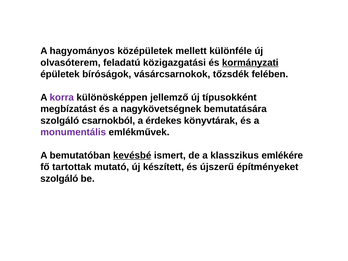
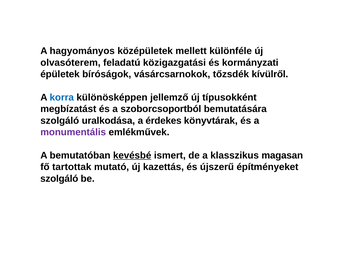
kormányzati underline: present -> none
felében: felében -> kívülről
korra colour: purple -> blue
nagykövetségnek: nagykövetségnek -> szoborcsoportból
csarnokból: csarnokból -> uralkodása
emlékére: emlékére -> magasan
készített: készített -> kazettás
